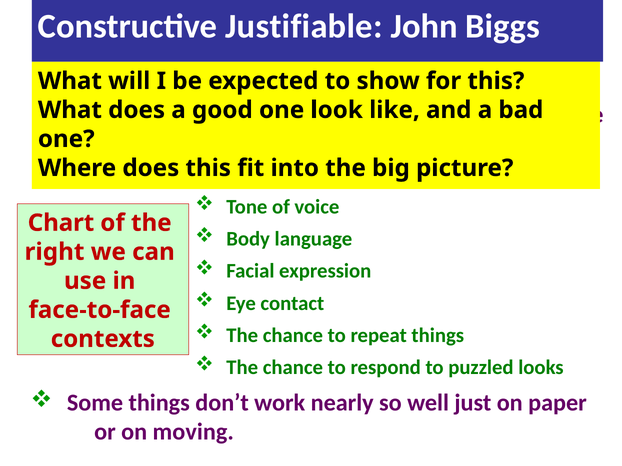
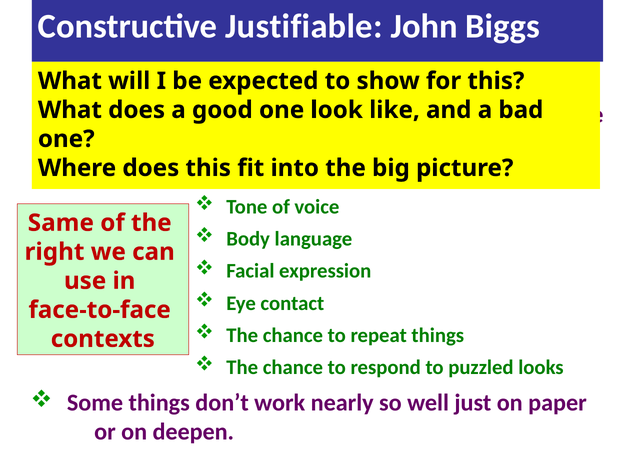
Chart: Chart -> Same
moving: moving -> deepen
